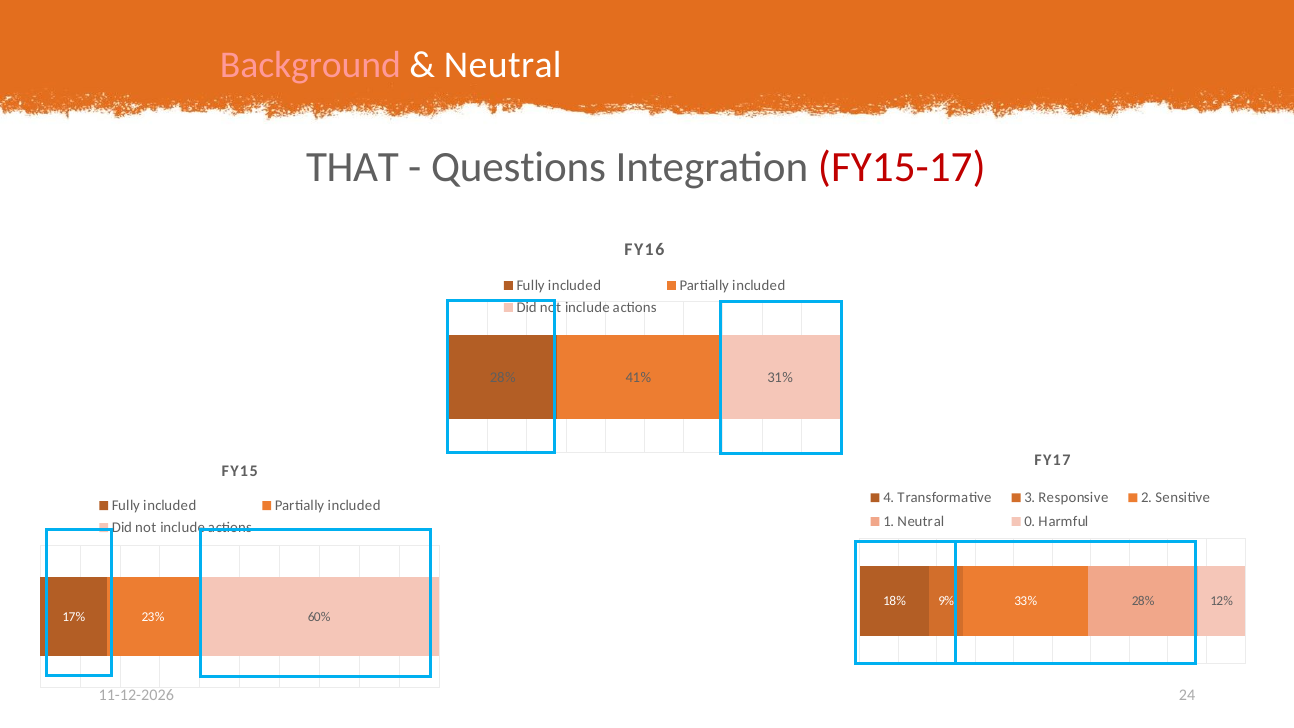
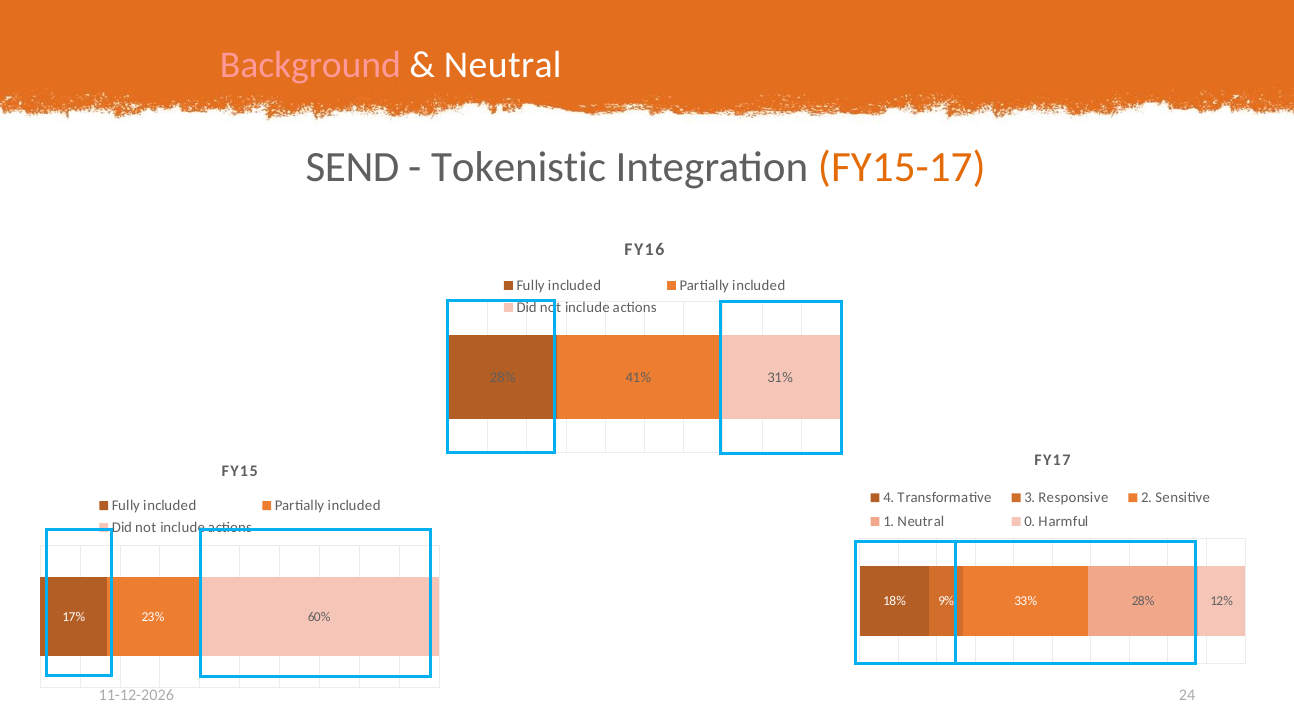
THAT: THAT -> SEND
Questions: Questions -> Tokenistic
FY15-17 colour: red -> orange
